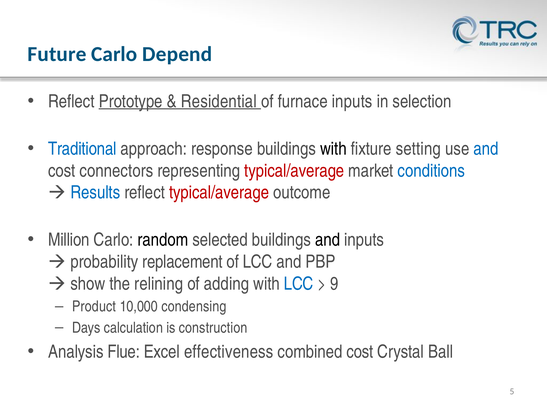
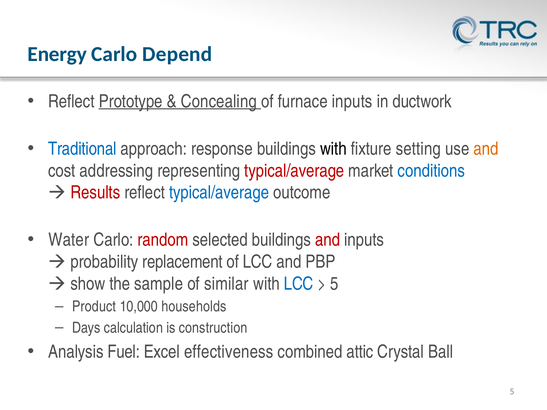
Future: Future -> Energy
Residential: Residential -> Concealing
selection: selection -> ductwork
and at (486, 149) colour: blue -> orange
connectors: connectors -> addressing
Results colour: blue -> red
typical/average at (219, 193) colour: red -> blue
Million: Million -> Water
random colour: black -> red
and at (328, 240) colour: black -> red
relining: relining -> sample
adding: adding -> similar
9 at (334, 284): 9 -> 5
condensing: condensing -> households
Flue: Flue -> Fuel
combined cost: cost -> attic
